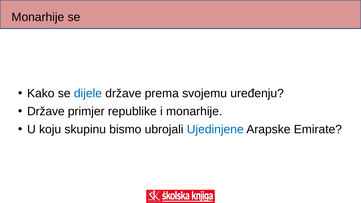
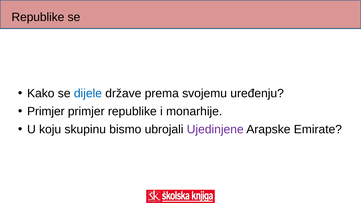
Monarhije at (38, 17): Monarhije -> Republike
Države at (46, 111): Države -> Primjer
Ujedinjene colour: blue -> purple
